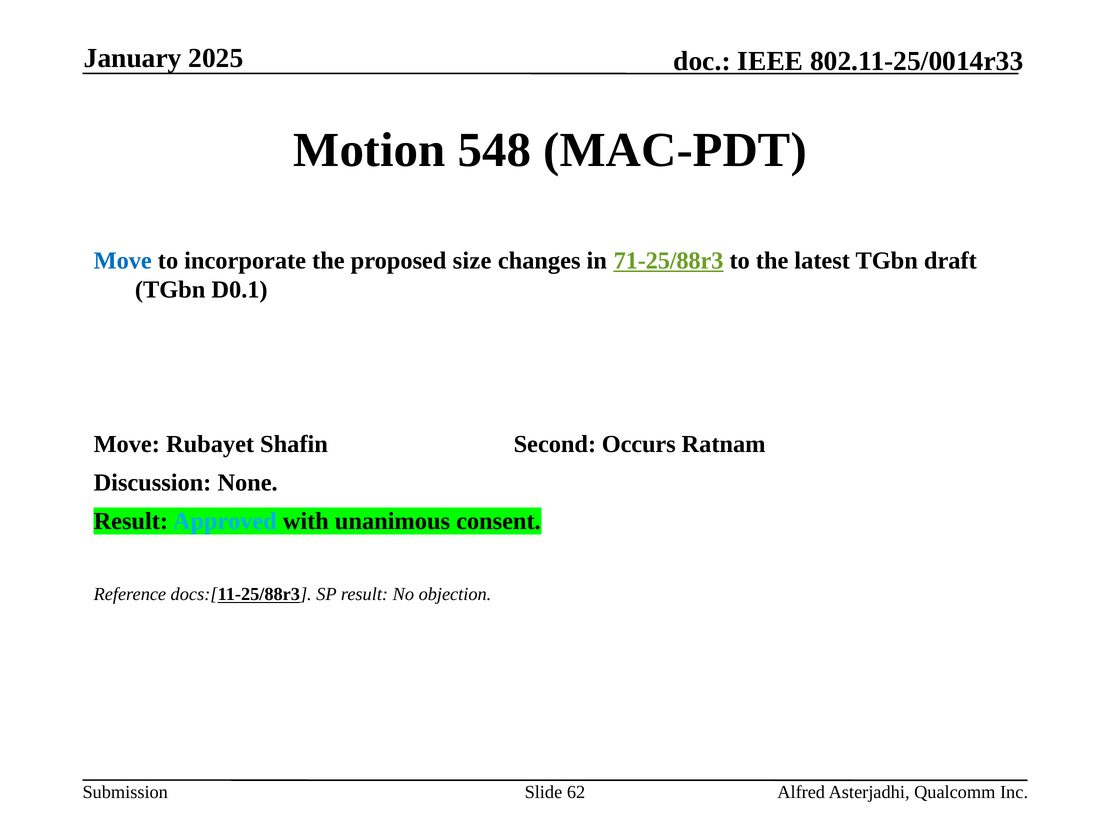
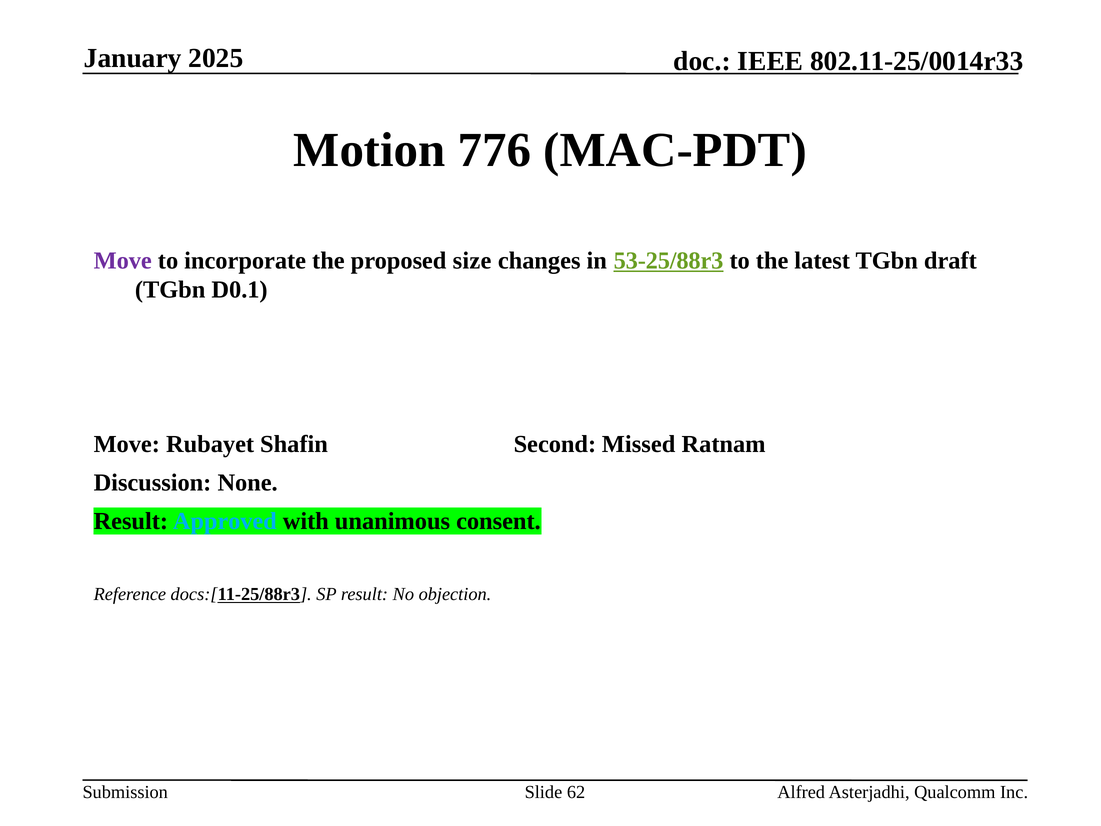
548: 548 -> 776
Move at (123, 260) colour: blue -> purple
71-25/88r3: 71-25/88r3 -> 53-25/88r3
Occurs: Occurs -> Missed
